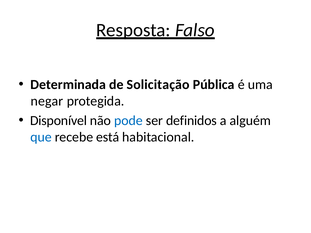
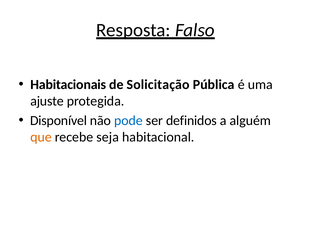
Determinada: Determinada -> Habitacionais
negar: negar -> ajuste
que colour: blue -> orange
está: está -> seja
